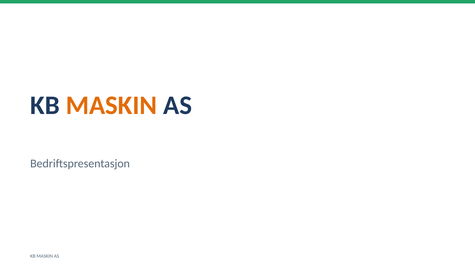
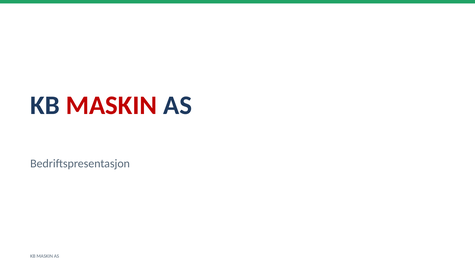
MASKIN at (111, 105) colour: orange -> red
